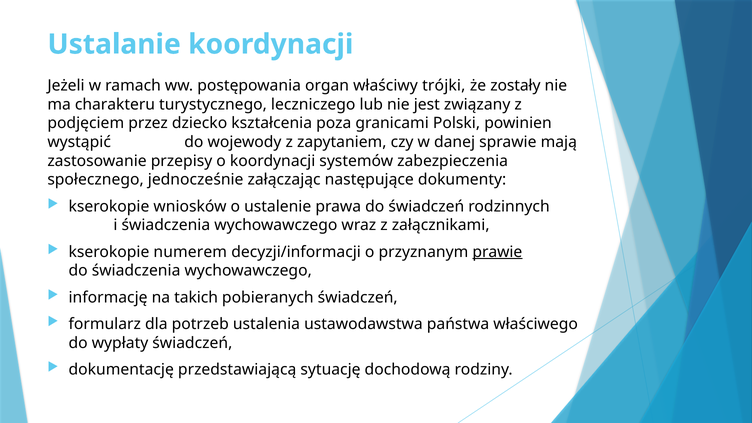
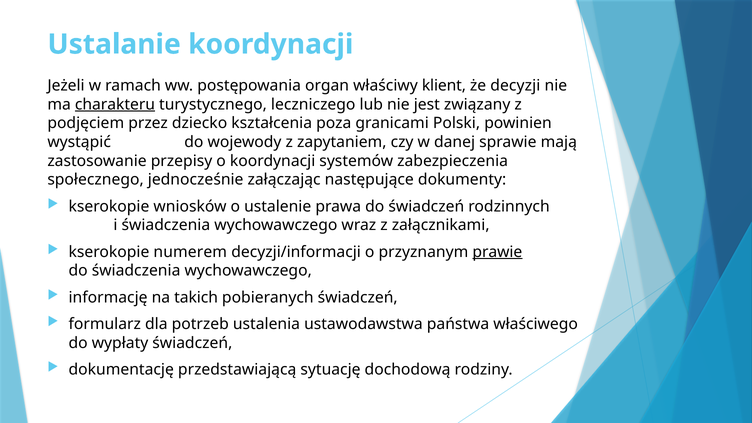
trójki: trójki -> klient
zostały: zostały -> decyzji
charakteru underline: none -> present
